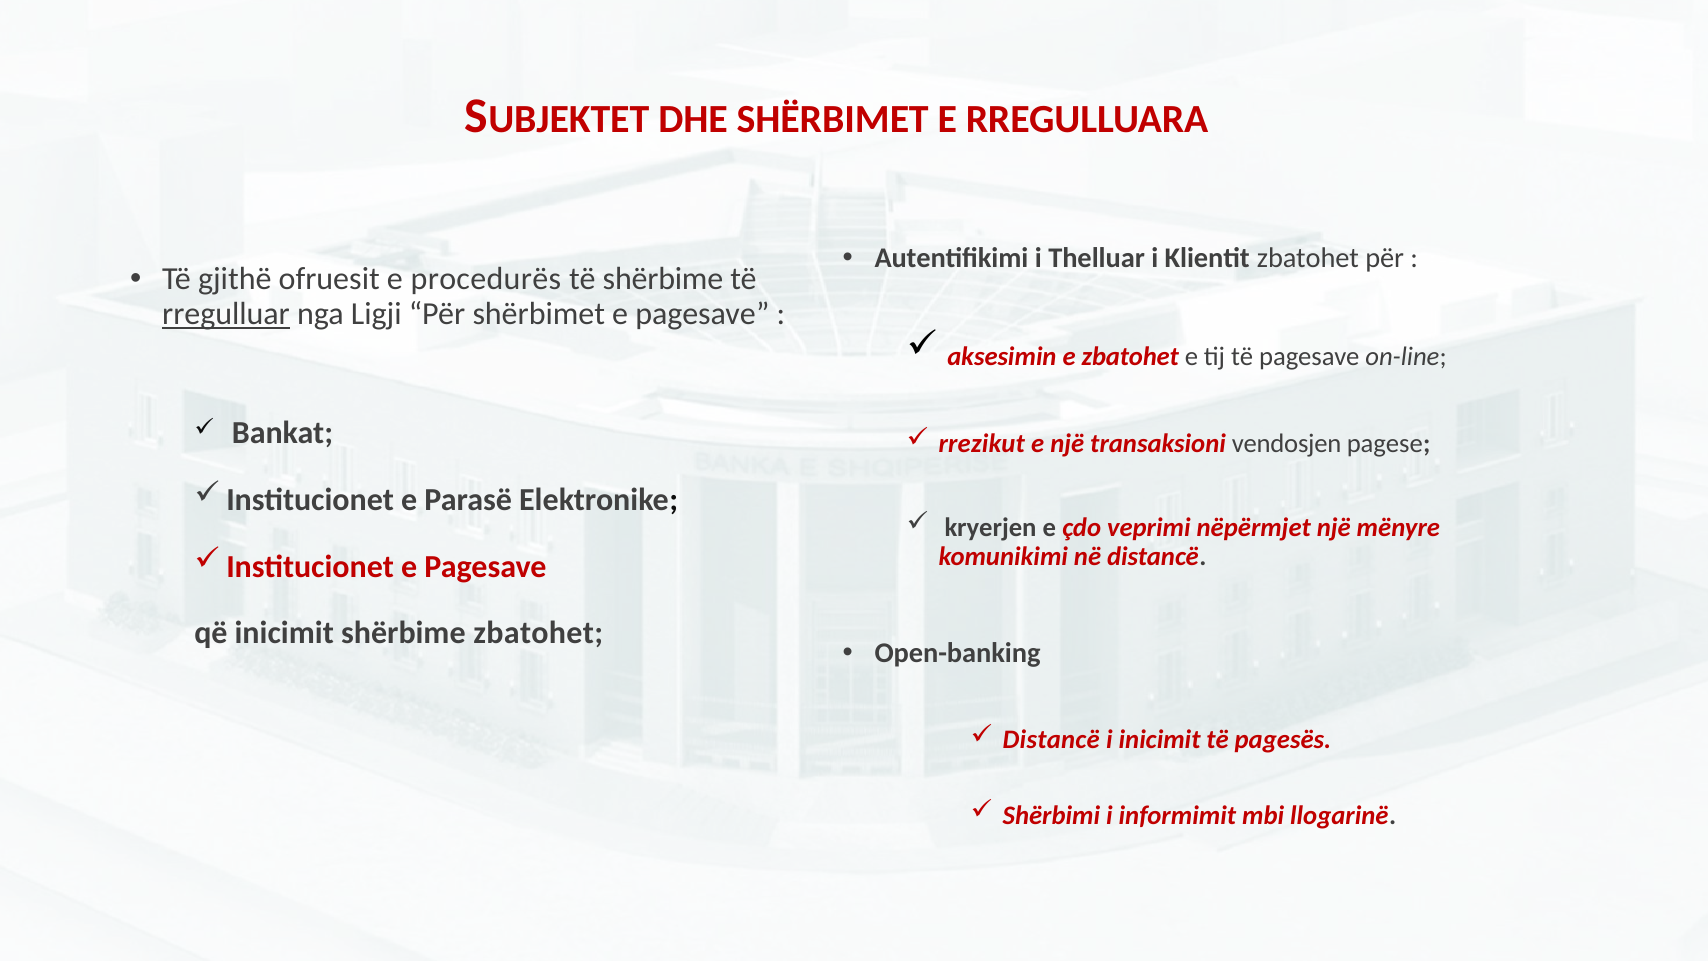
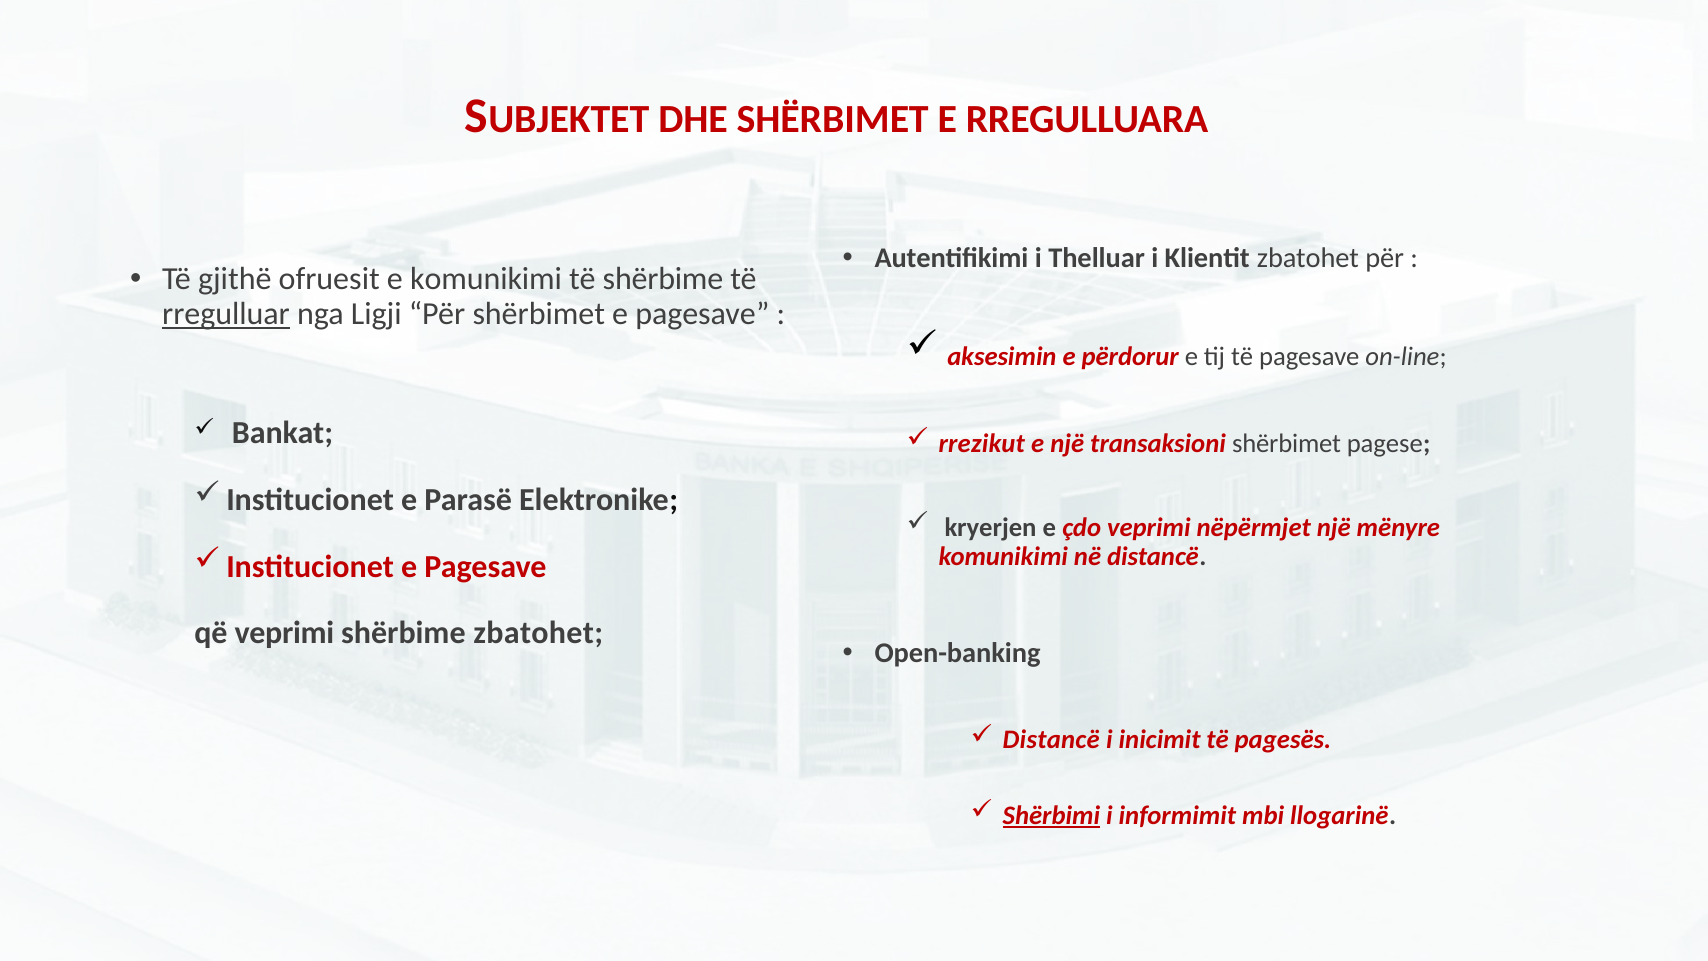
e procedurës: procedurës -> komunikimi
e zbatohet: zbatohet -> përdorur
transaksioni vendosjen: vendosjen -> shërbimet
që inicimit: inicimit -> veprimi
Shërbimi underline: none -> present
